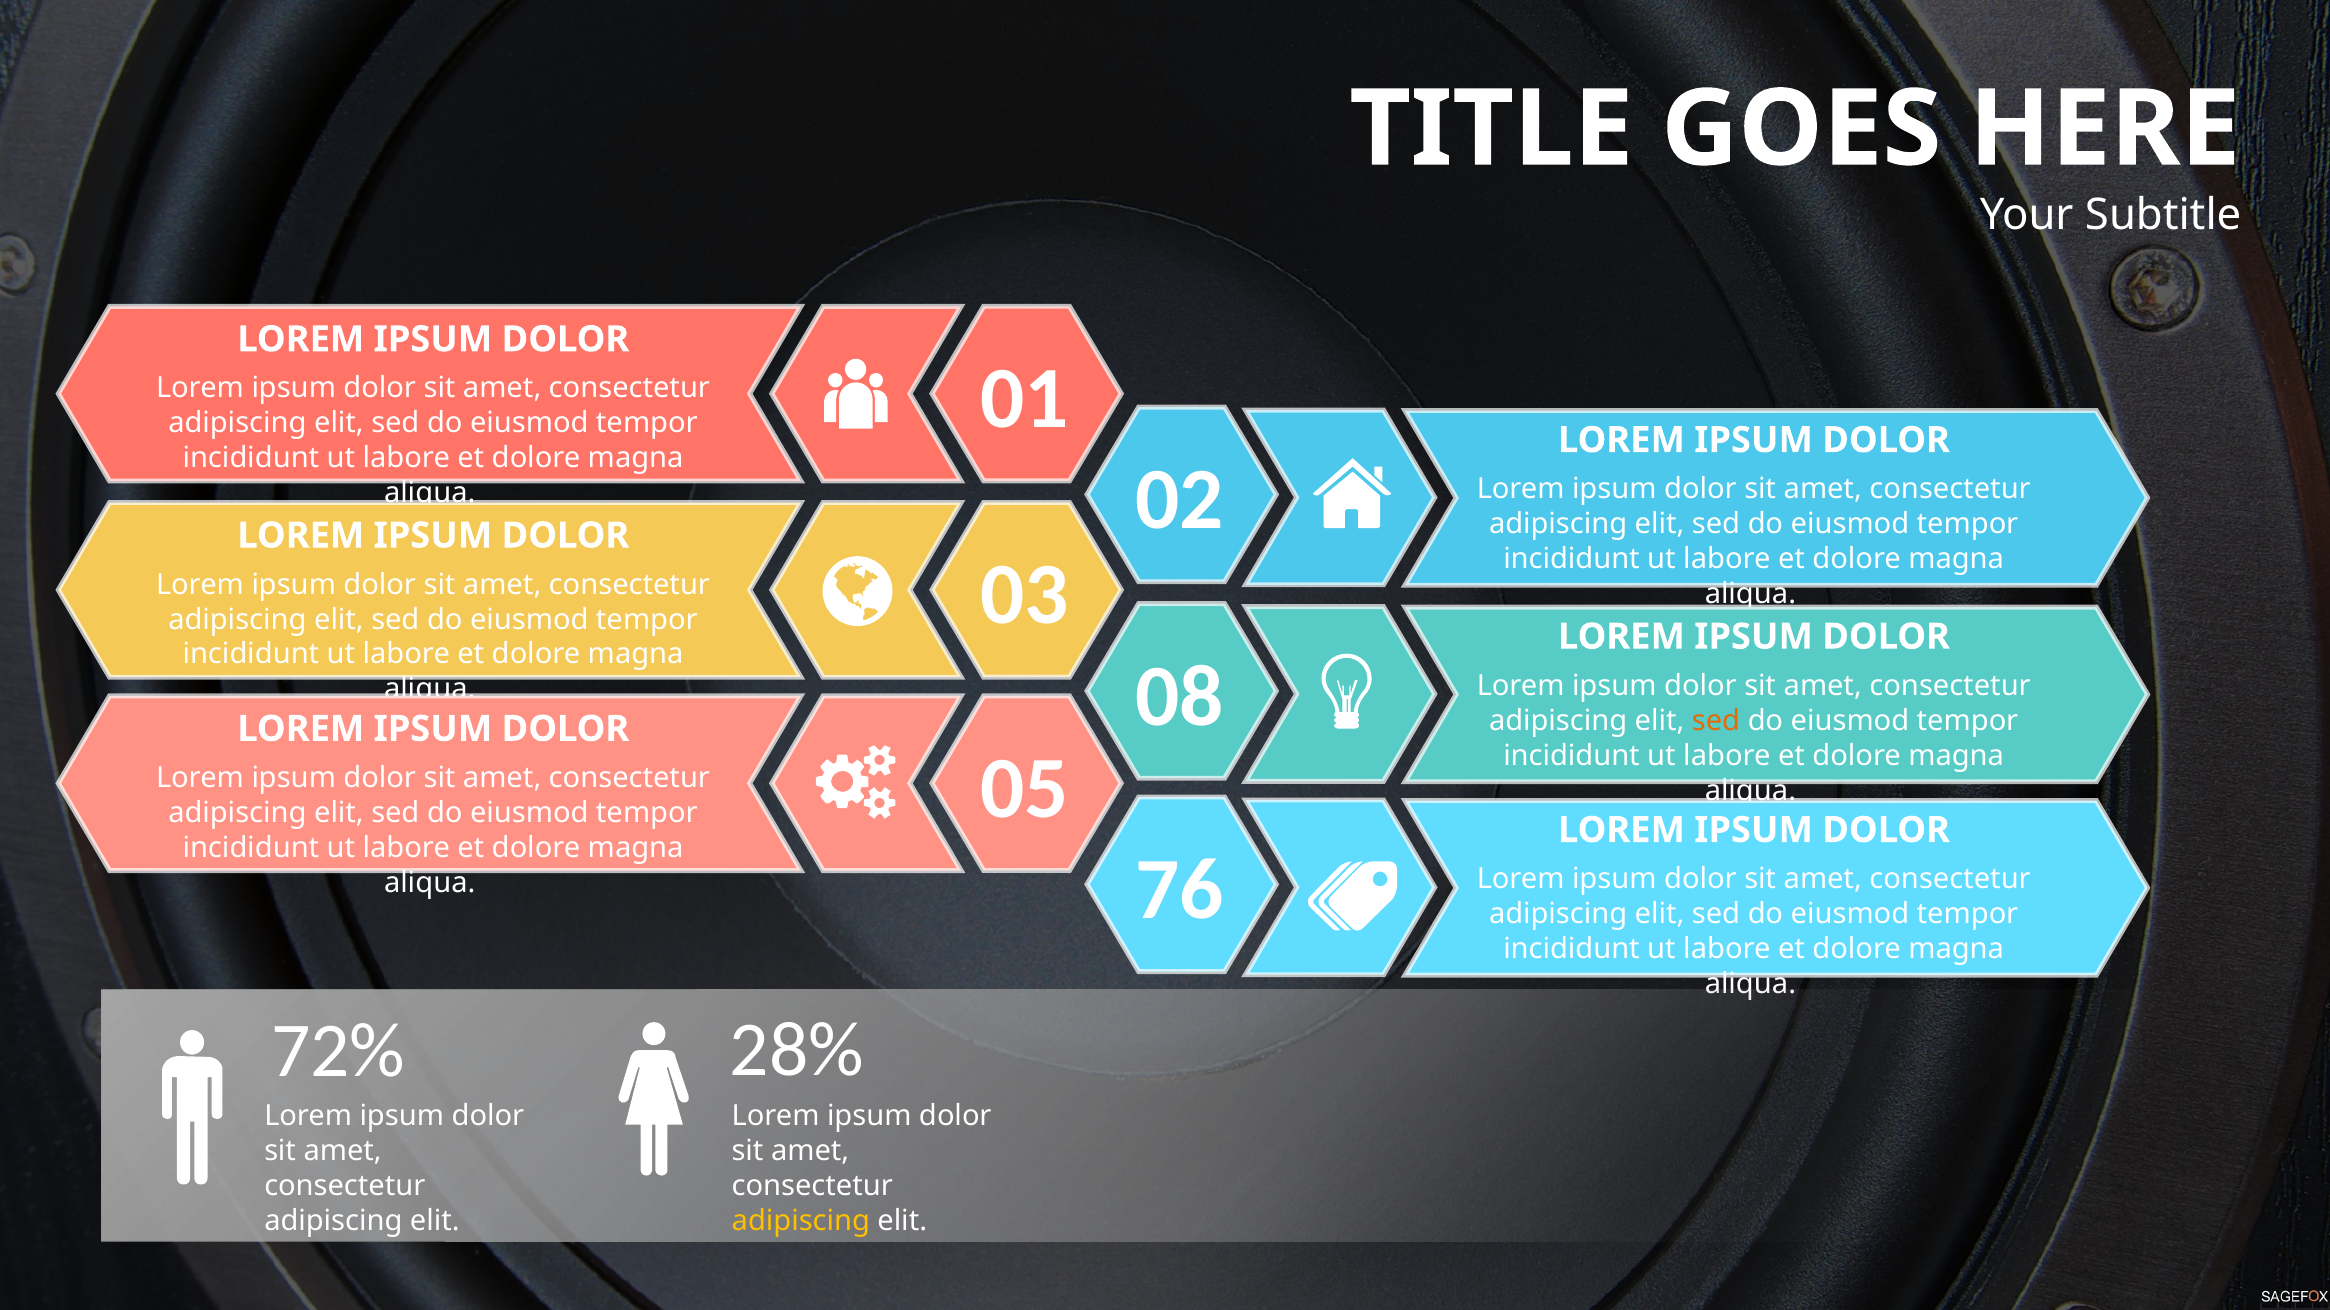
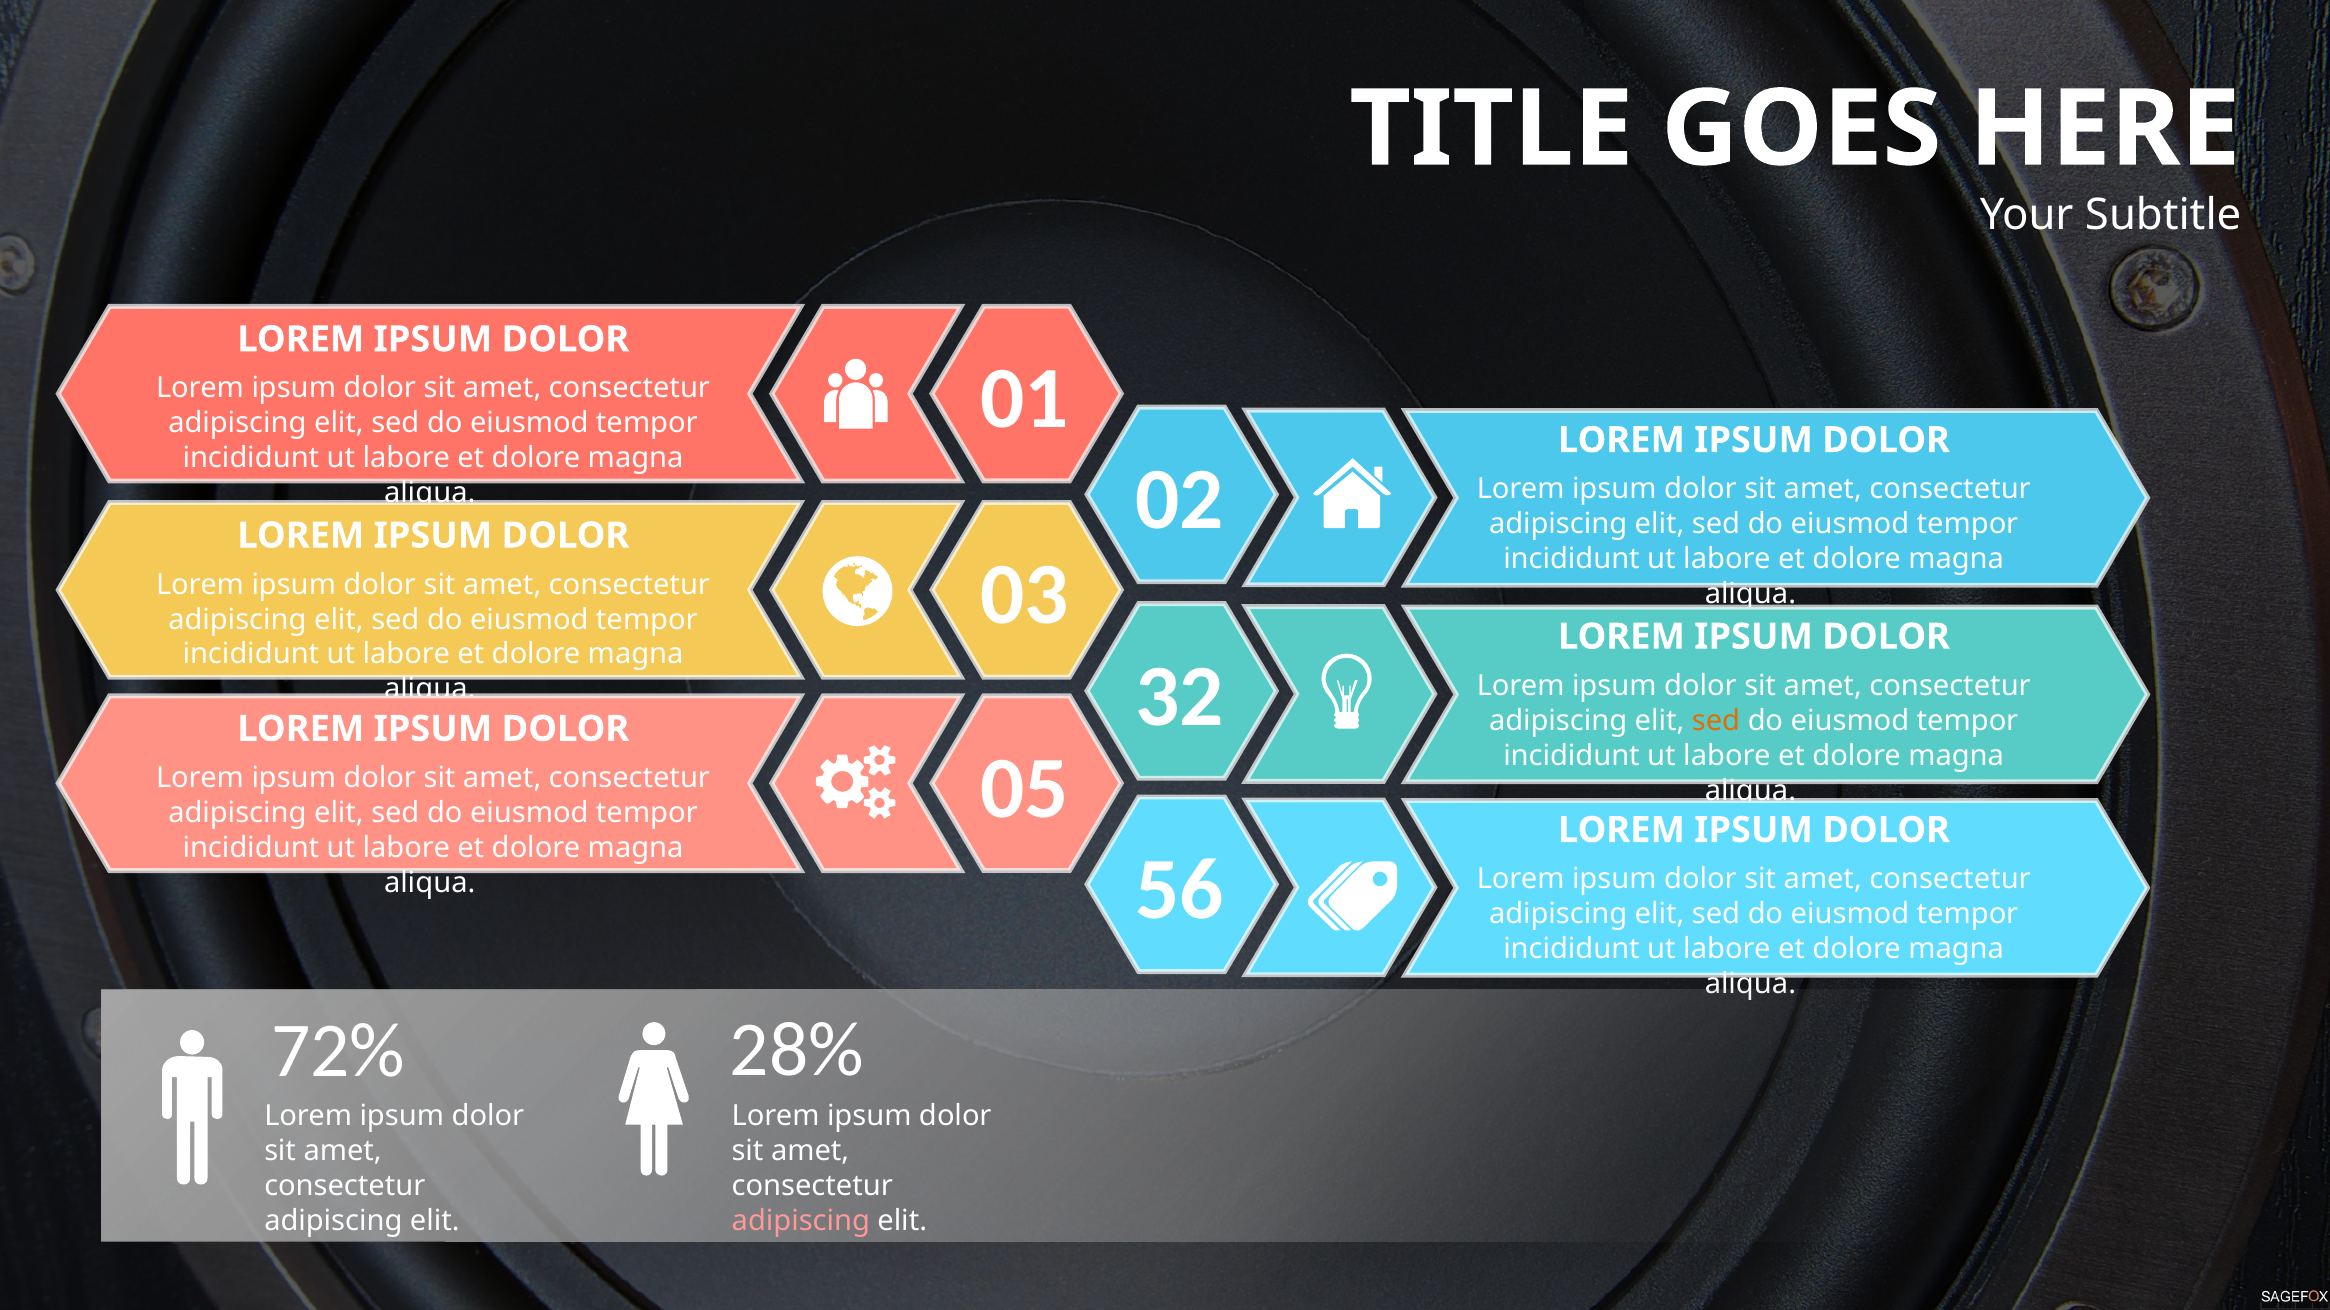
08: 08 -> 32
76: 76 -> 56
adipiscing at (801, 1221) colour: yellow -> pink
